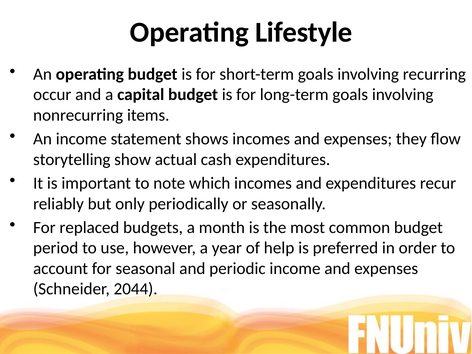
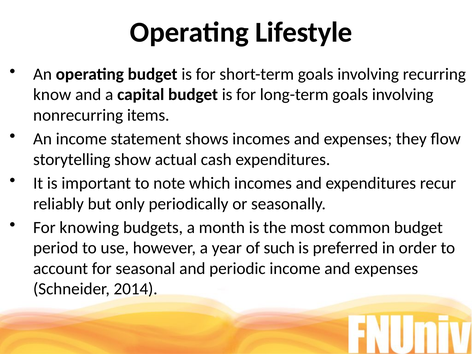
occur: occur -> know
replaced: replaced -> knowing
help: help -> such
2044: 2044 -> 2014
